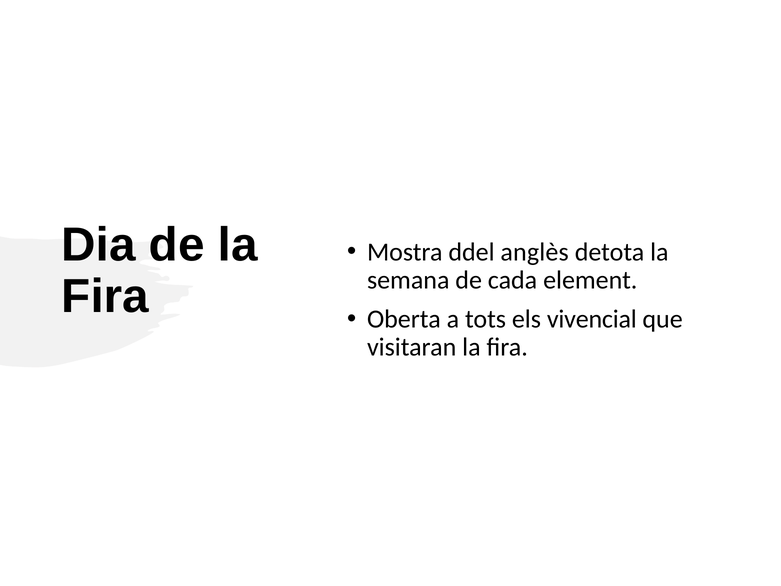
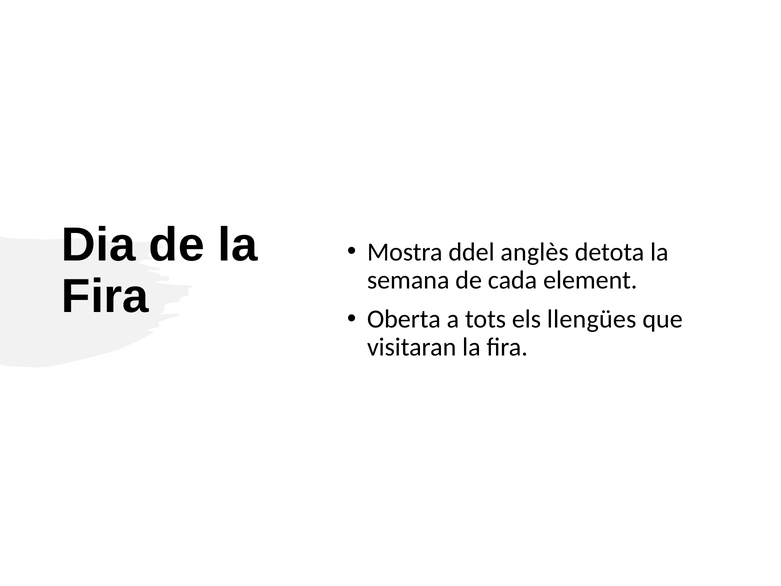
vivencial: vivencial -> llengües
